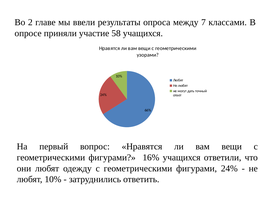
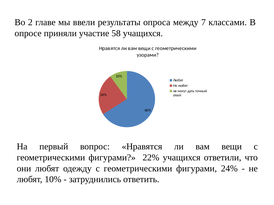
16%: 16% -> 22%
